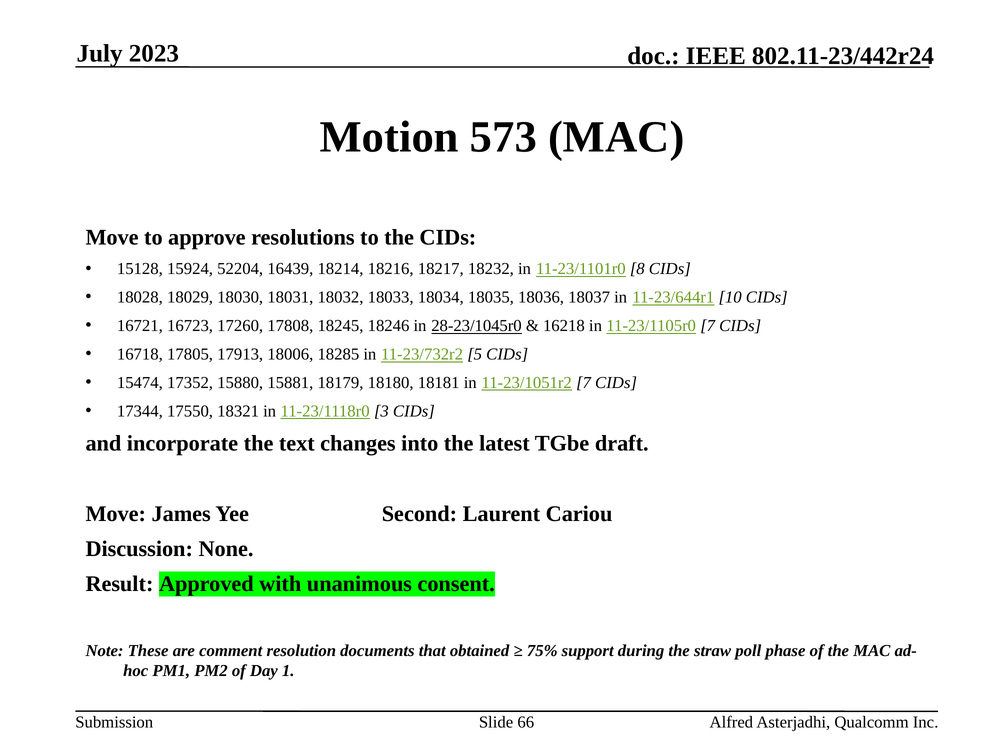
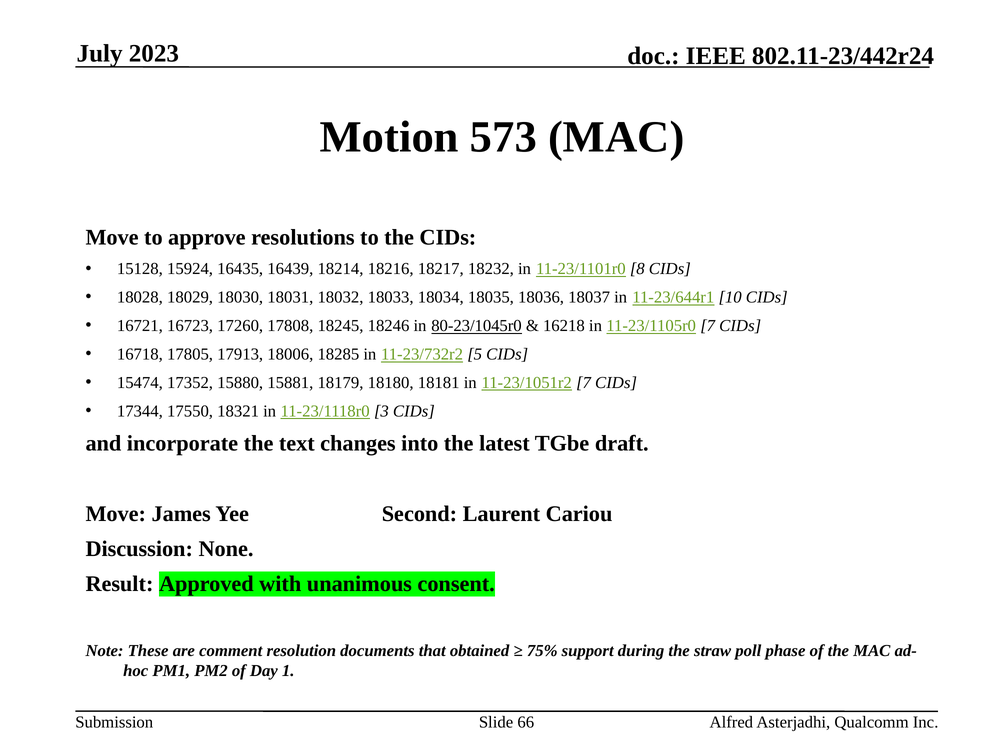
52204: 52204 -> 16435
28-23/1045r0: 28-23/1045r0 -> 80-23/1045r0
